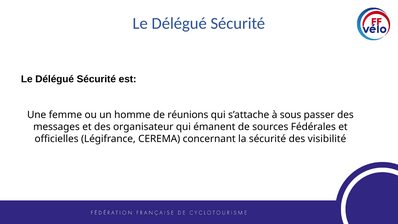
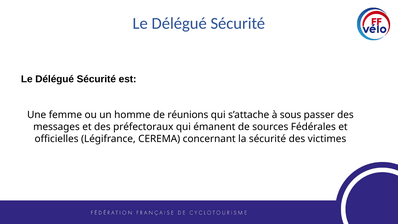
organisateur: organisateur -> préfectoraux
visibilité: visibilité -> victimes
